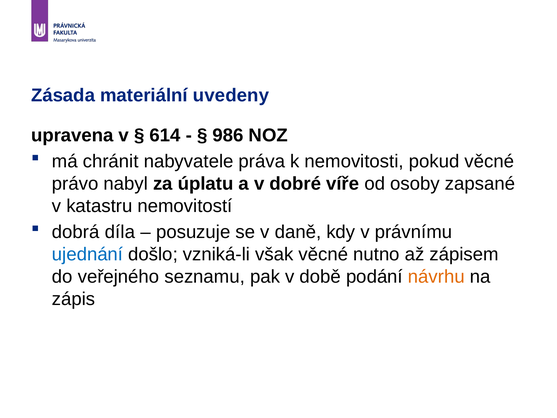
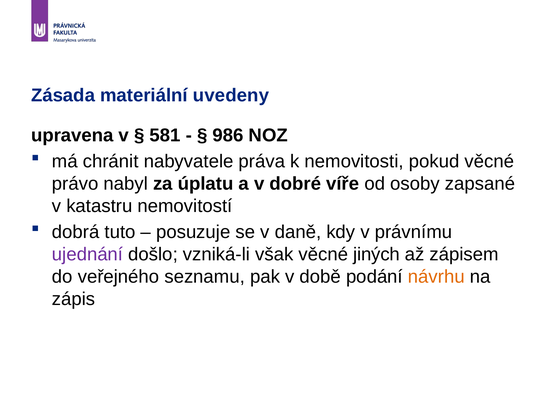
614: 614 -> 581
díla: díla -> tuto
ujednání colour: blue -> purple
nutno: nutno -> jiných
